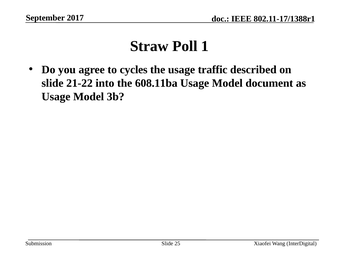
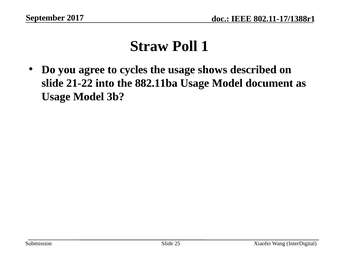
traffic: traffic -> shows
608.11ba: 608.11ba -> 882.11ba
